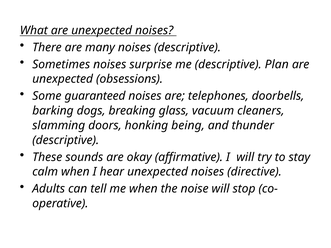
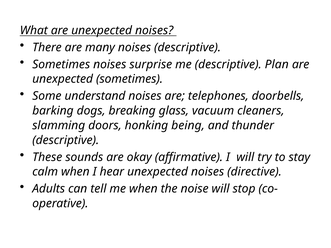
unexpected obsessions: obsessions -> sometimes
guaranteed: guaranteed -> understand
